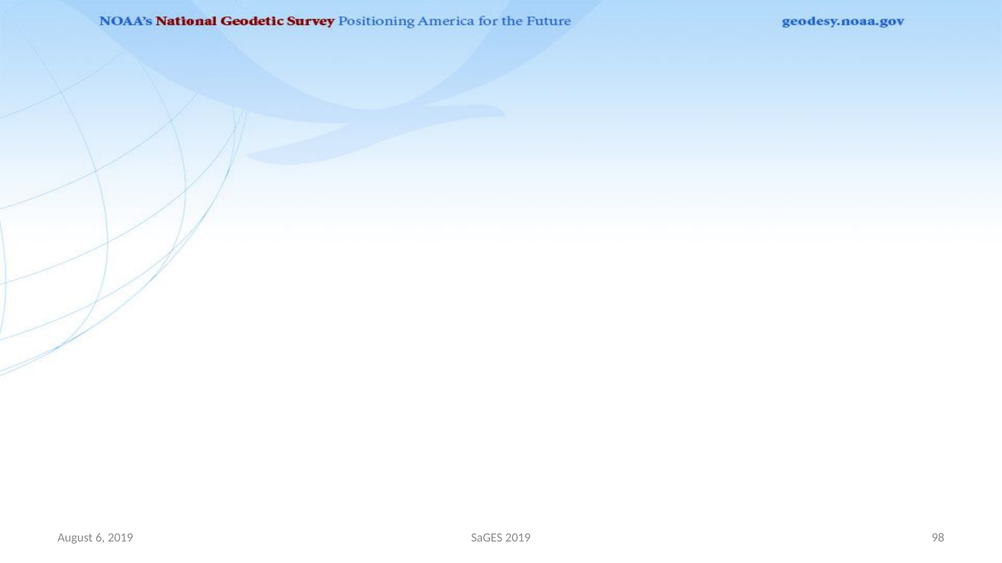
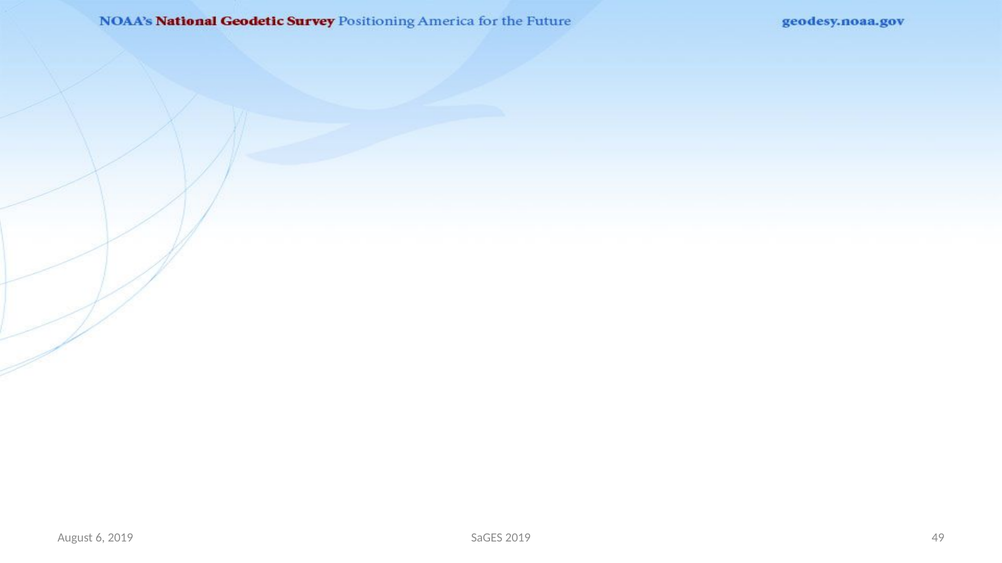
98: 98 -> 49
